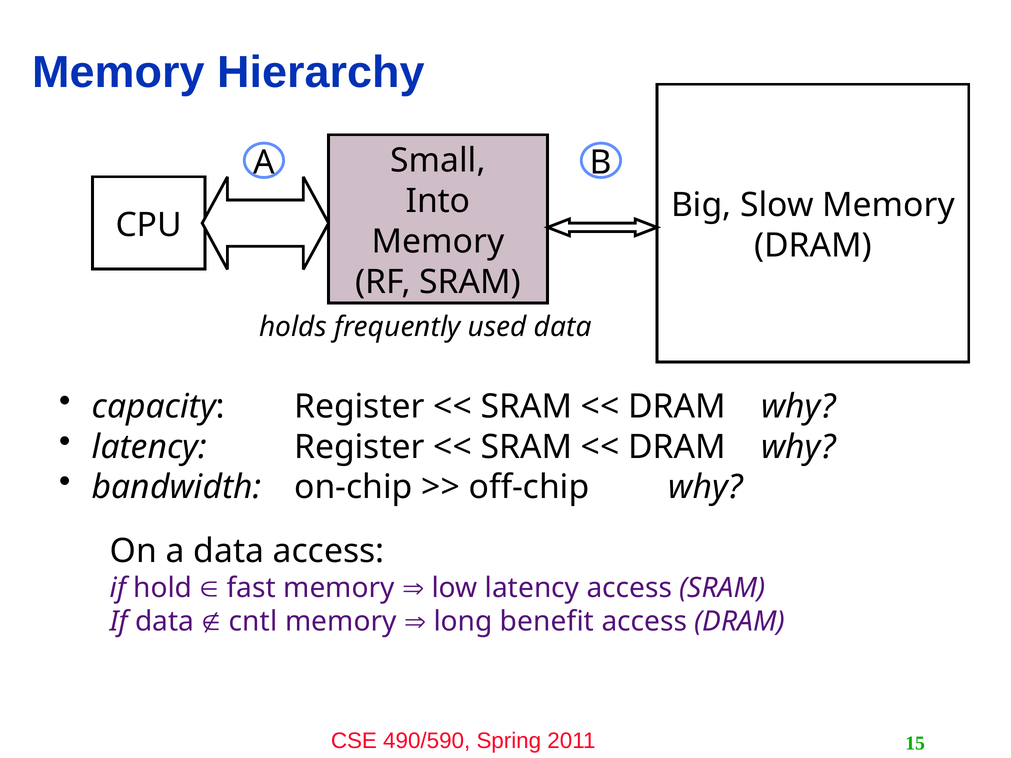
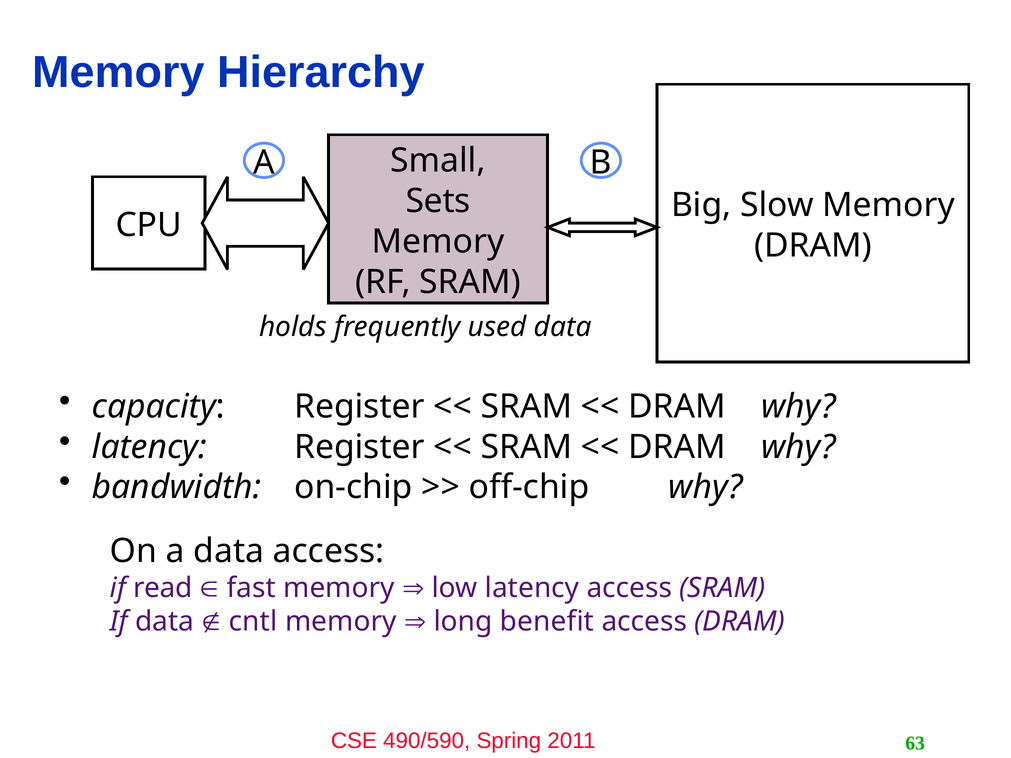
Into: Into -> Sets
hold: hold -> read
15: 15 -> 63
